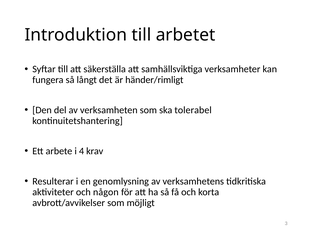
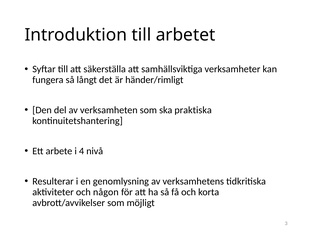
tolerabel: tolerabel -> praktiska
krav: krav -> nivå
